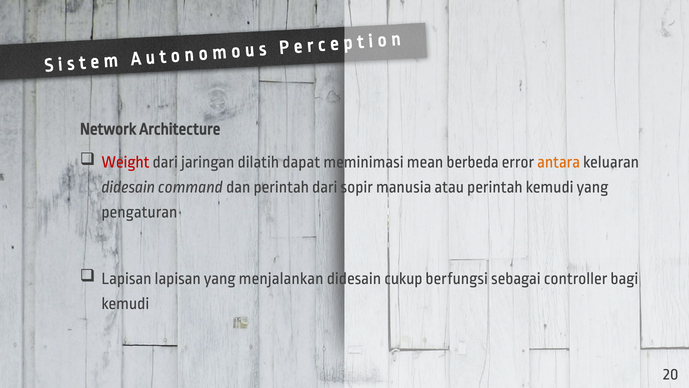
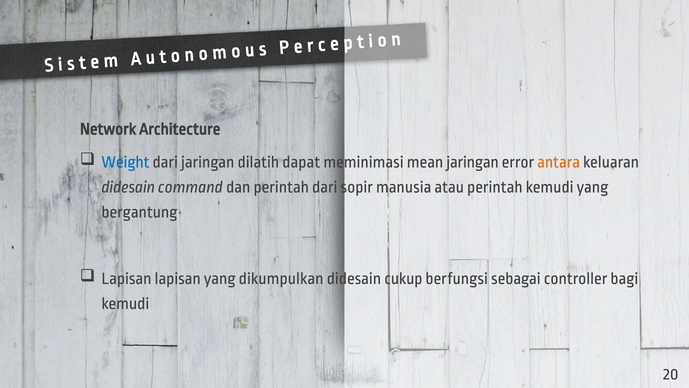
Weight colour: red -> blue
mean berbeda: berbeda -> jaringan
pengaturan: pengaturan -> bergantung
menjalankan: menjalankan -> dikumpulkan
